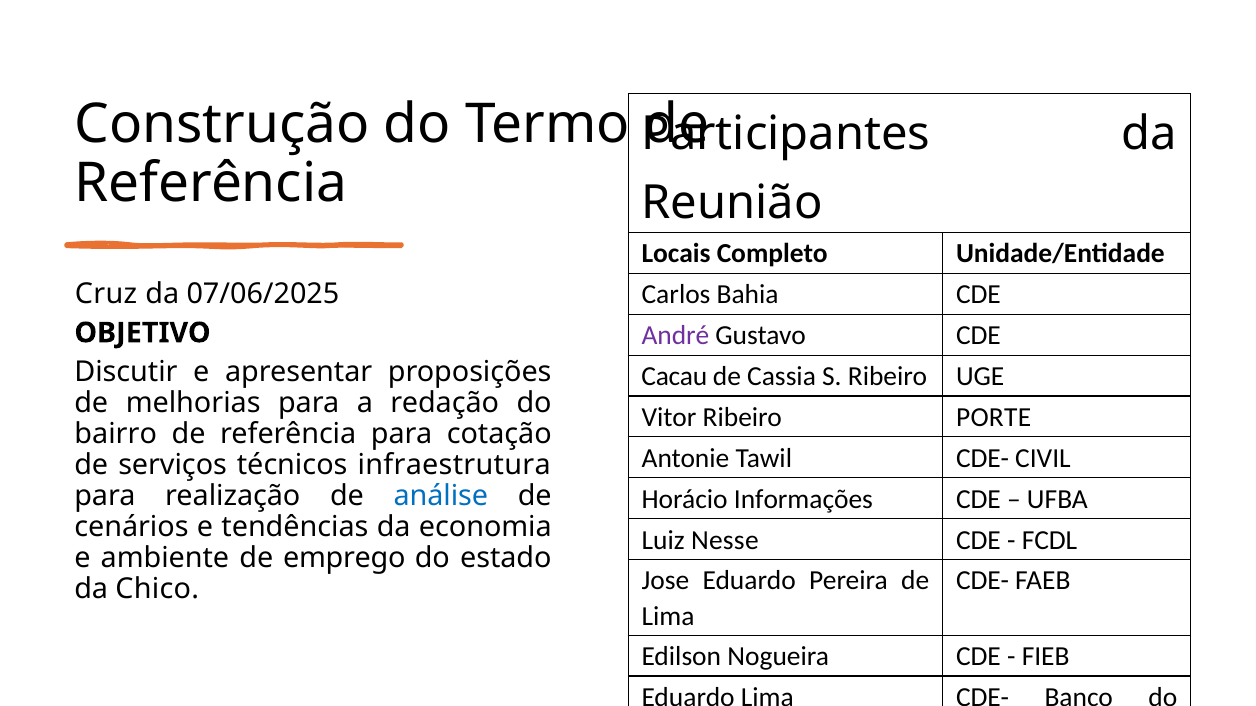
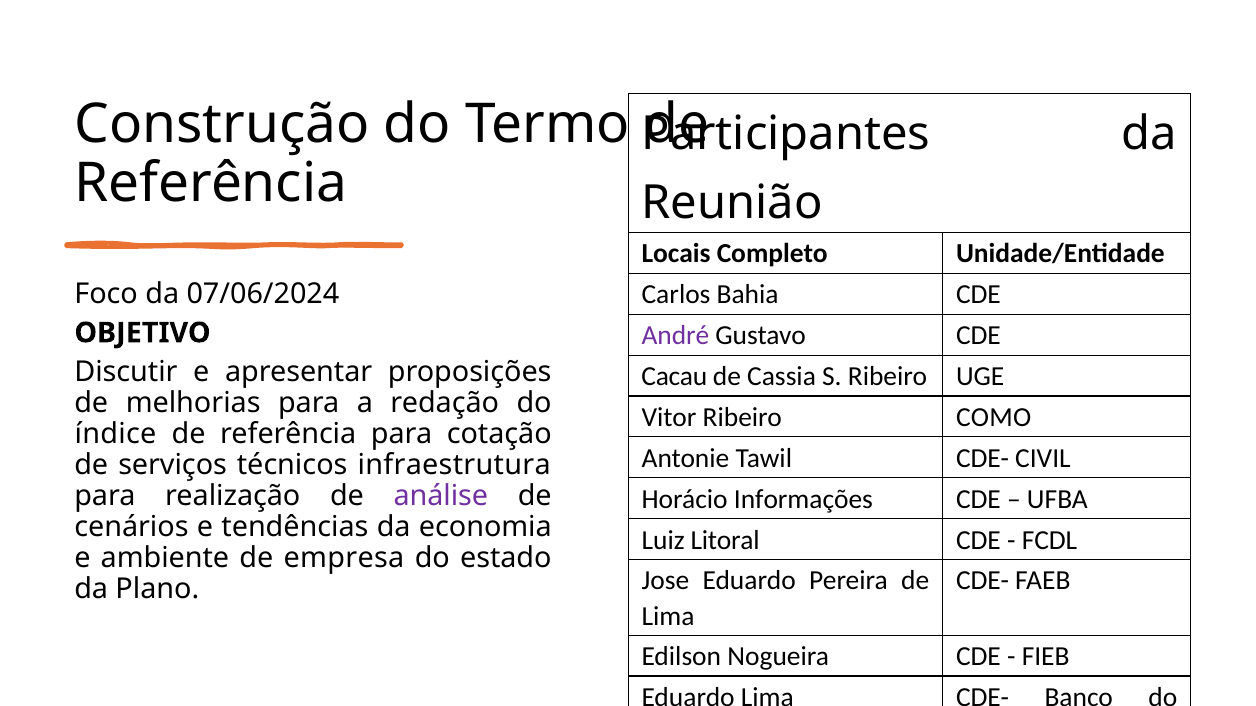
Cruz: Cruz -> Foco
07/06/2025: 07/06/2025 -> 07/06/2024
PORTE: PORTE -> COMO
bairro: bairro -> índice
análise colour: blue -> purple
Nesse: Nesse -> Litoral
emprego: emprego -> empresa
Chico: Chico -> Plano
